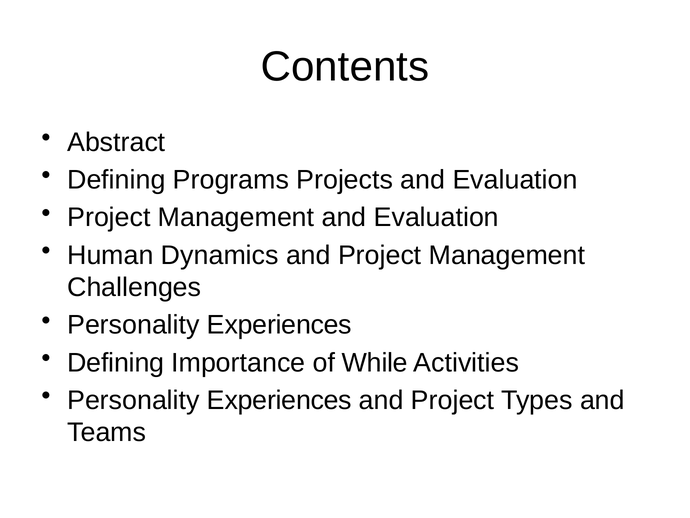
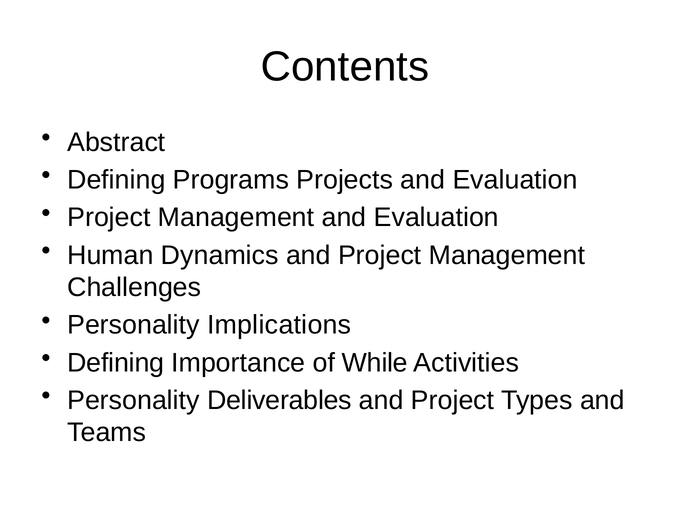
Experiences at (279, 325): Experiences -> Implications
Experiences at (279, 400): Experiences -> Deliverables
